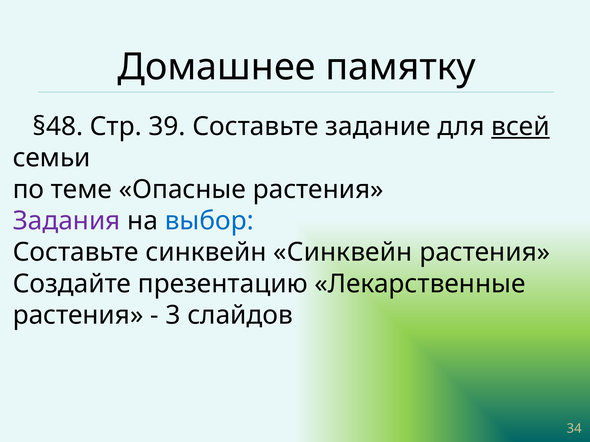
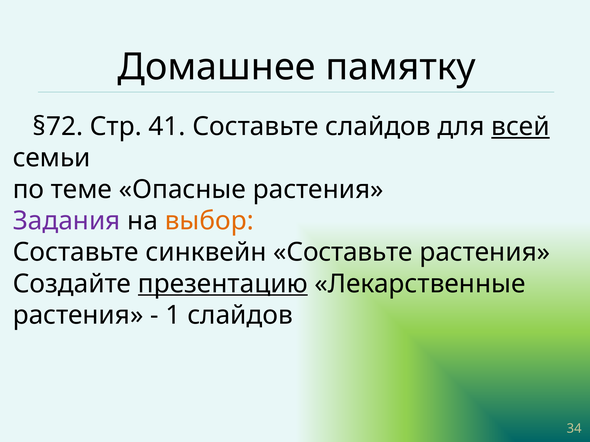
§48: §48 -> §72
39: 39 -> 41
Составьте задание: задание -> слайдов
выбор colour: blue -> orange
синквейн Синквейн: Синквейн -> Составьте
презентацию underline: none -> present
3: 3 -> 1
